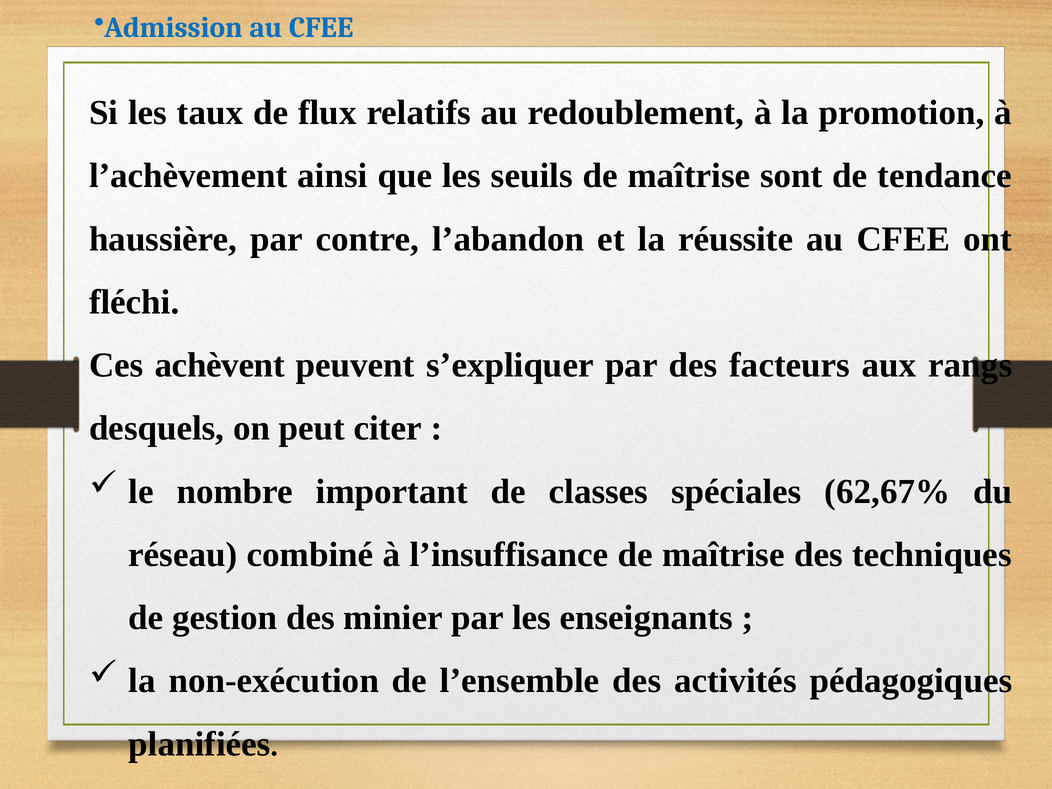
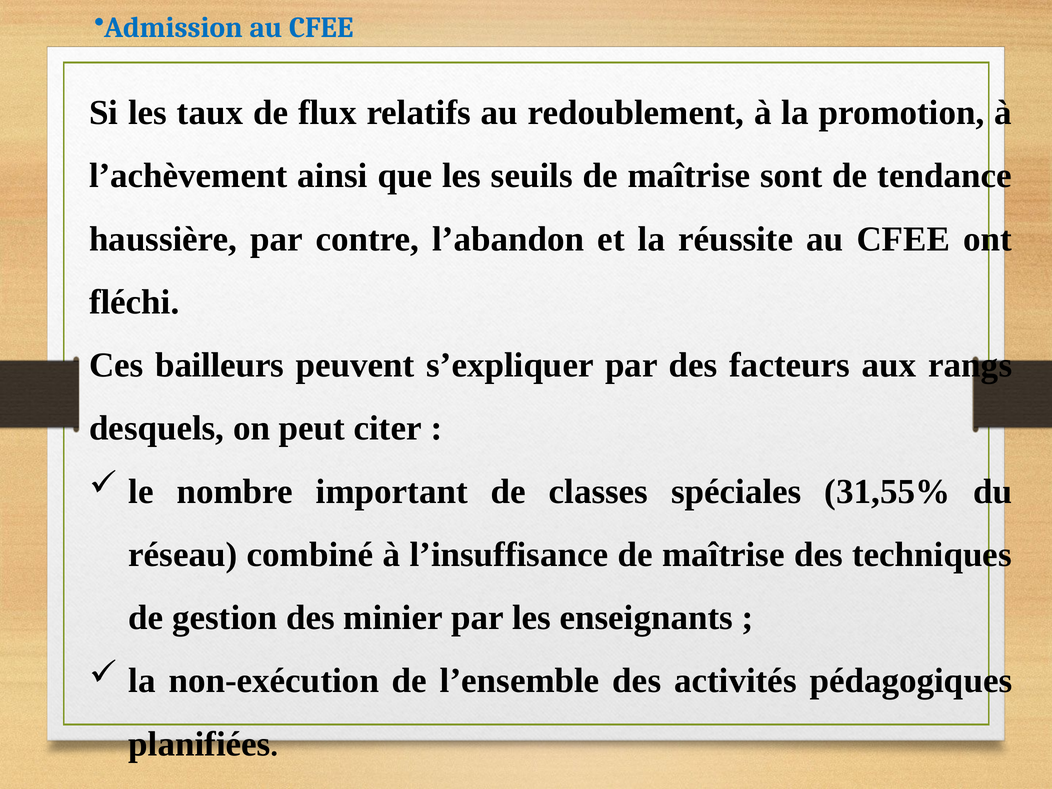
achèvent: achèvent -> bailleurs
62,67%: 62,67% -> 31,55%
